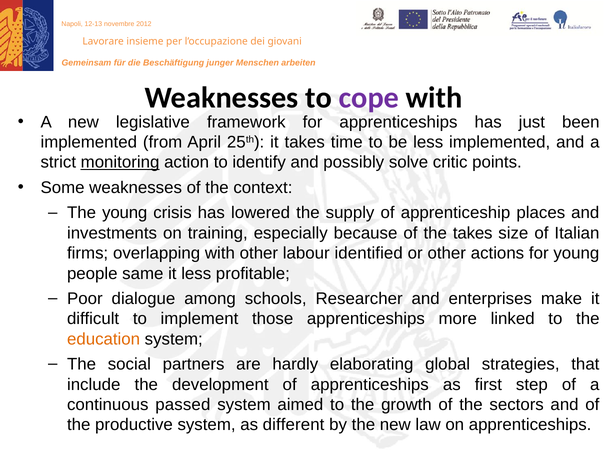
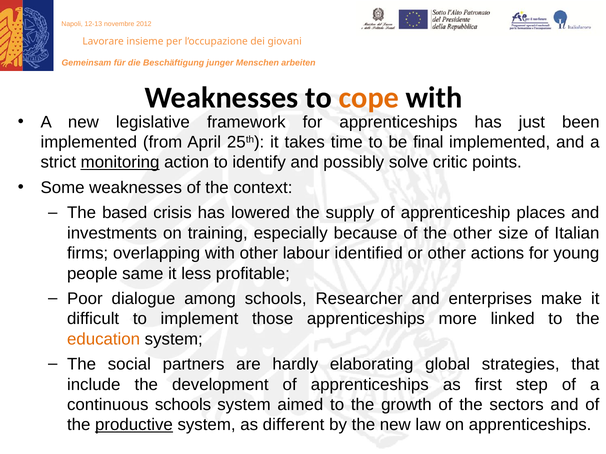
cope colour: purple -> orange
be less: less -> final
The young: young -> based
the takes: takes -> other
continuous passed: passed -> schools
productive underline: none -> present
